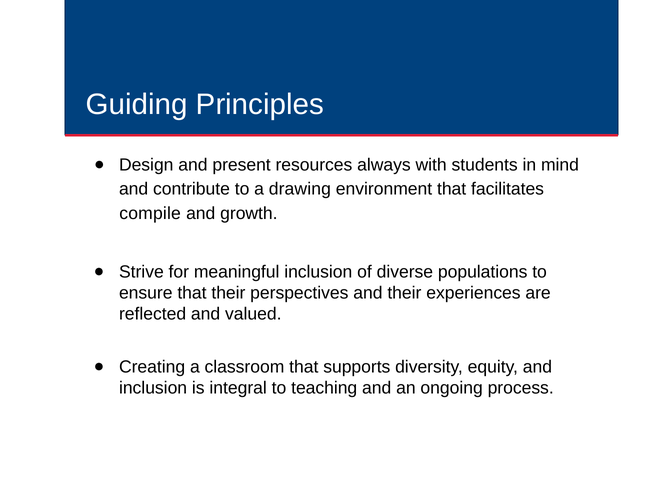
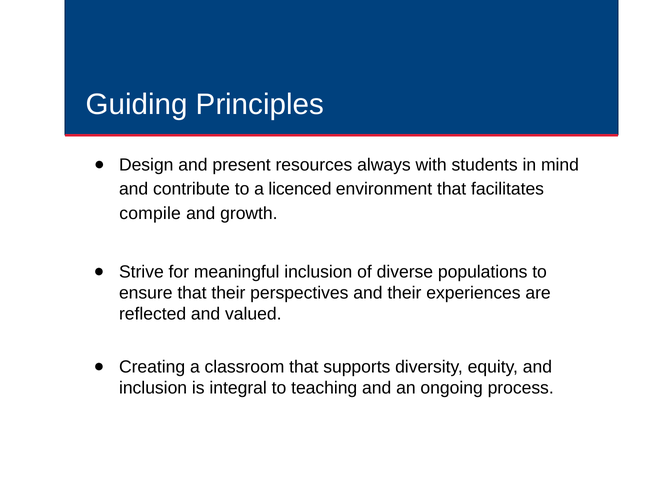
drawing: drawing -> licenced
